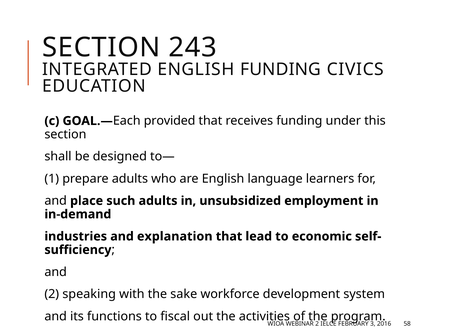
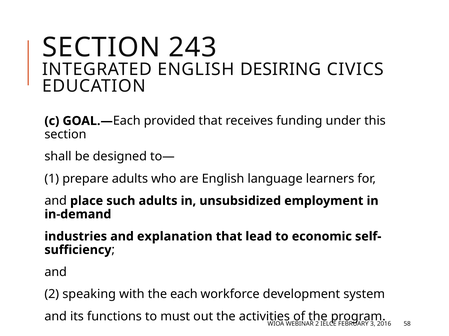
ENGLISH FUNDING: FUNDING -> DESIRING
the sake: sake -> each
fiscal: fiscal -> must
